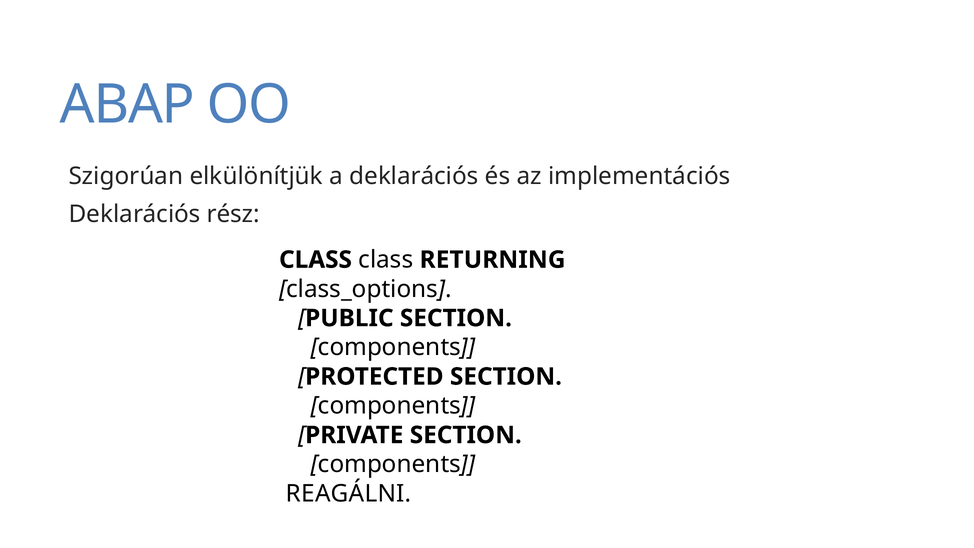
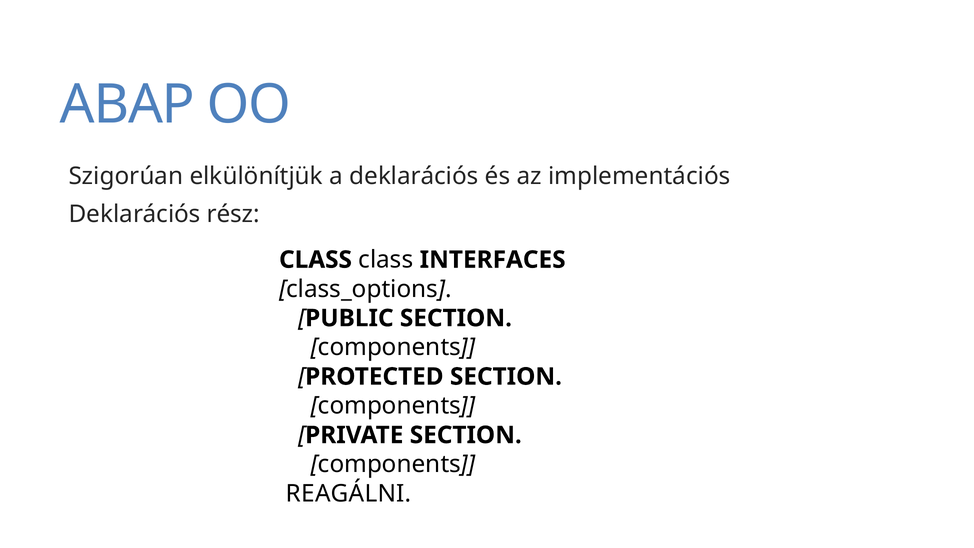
RETURNING: RETURNING -> INTERFACES
